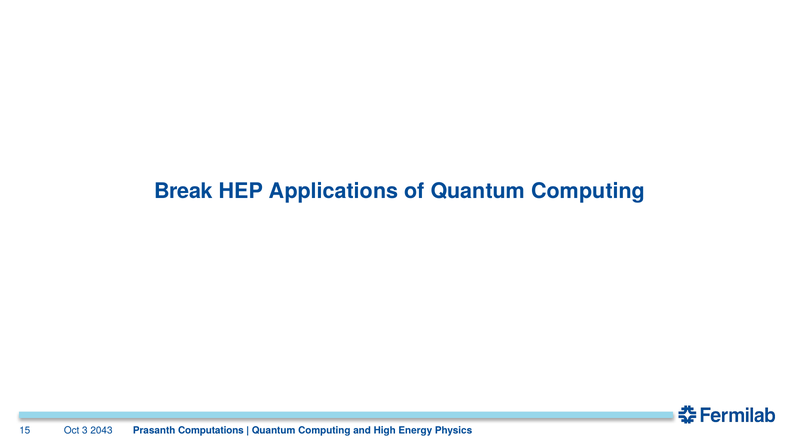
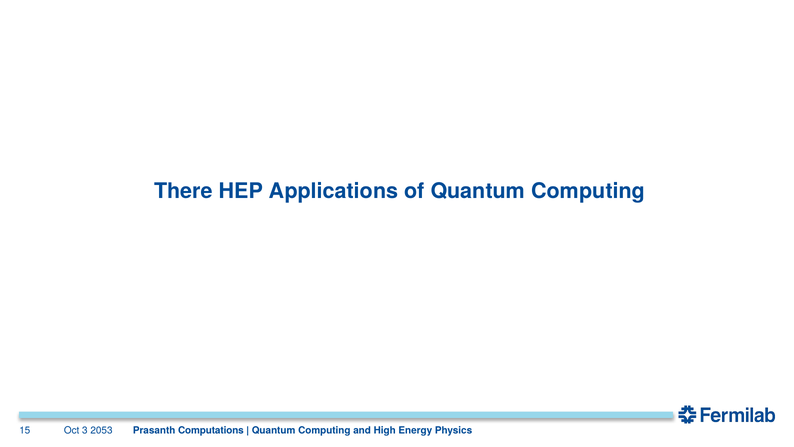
Break: Break -> There
2043: 2043 -> 2053
